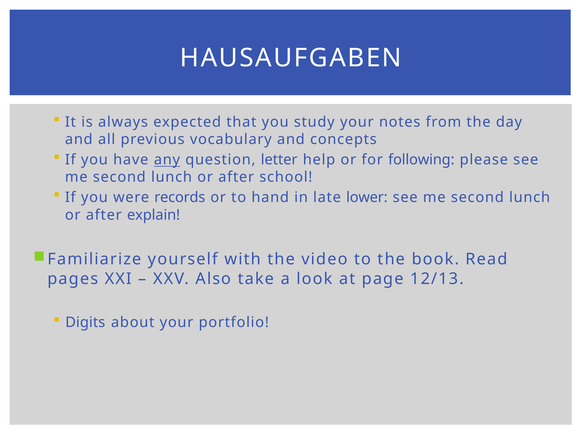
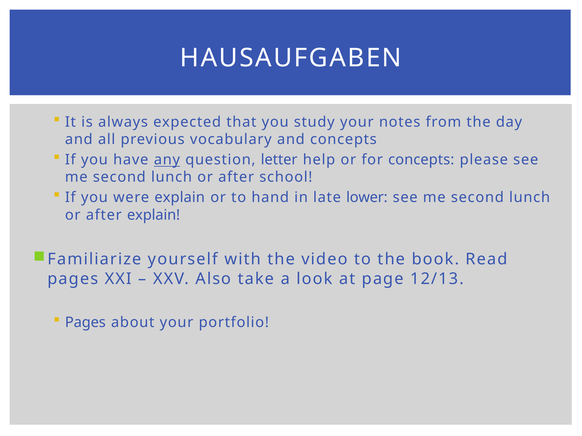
for following: following -> concepts
were records: records -> explain
Digits at (85, 323): Digits -> Pages
